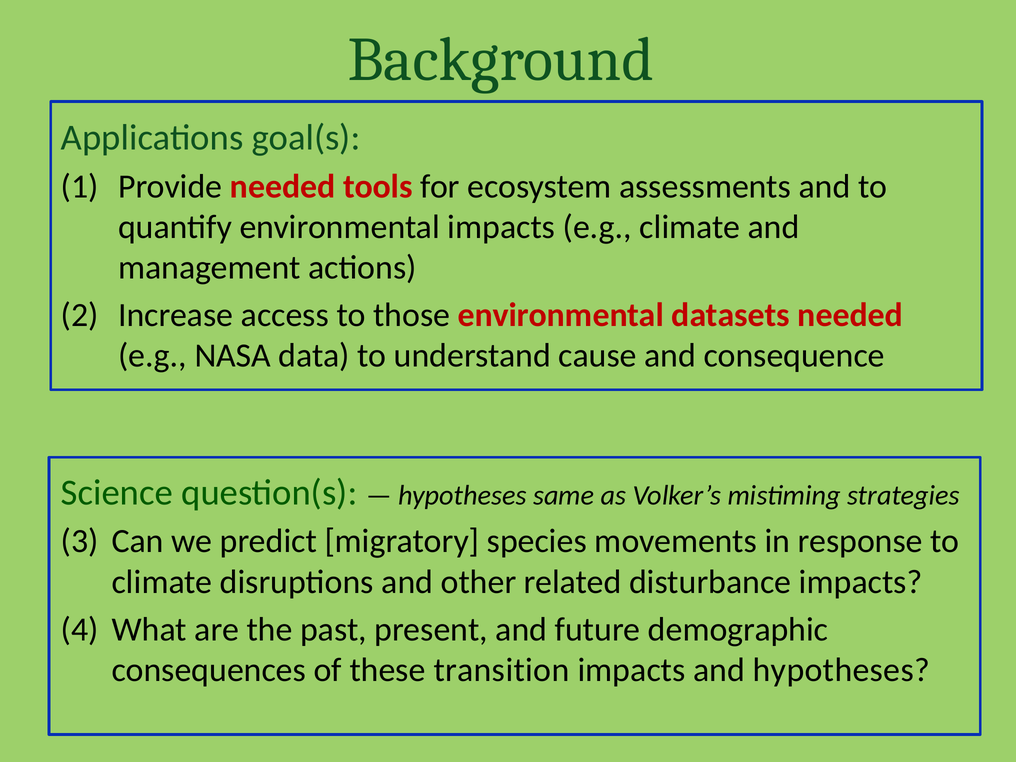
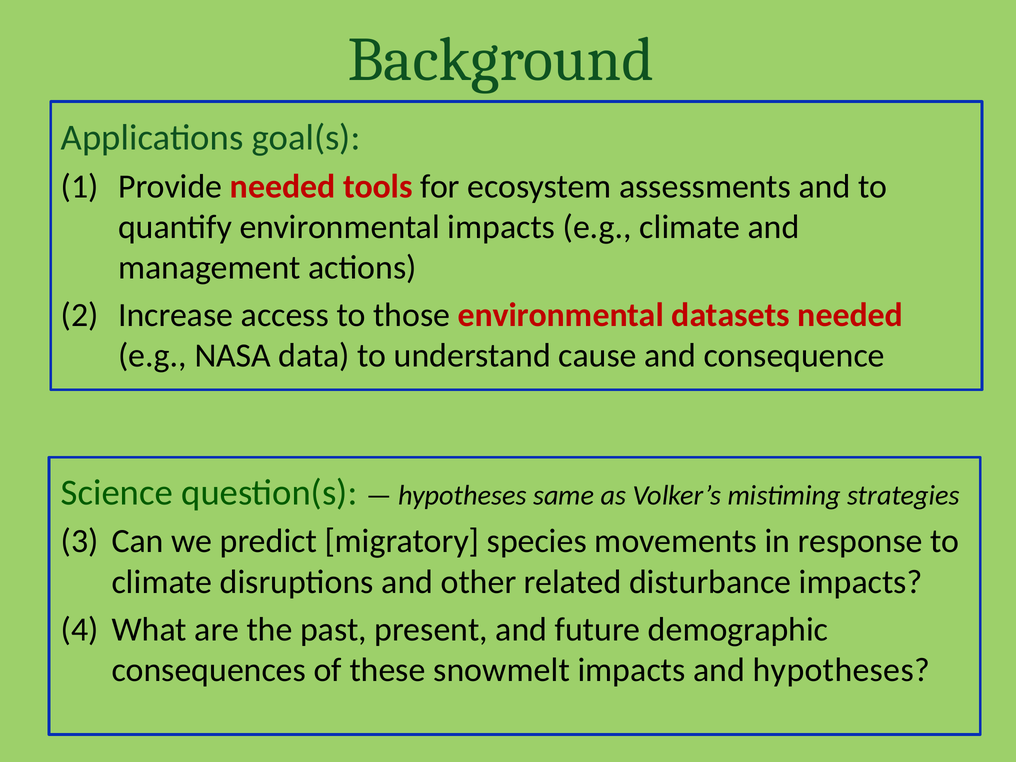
transition: transition -> snowmelt
